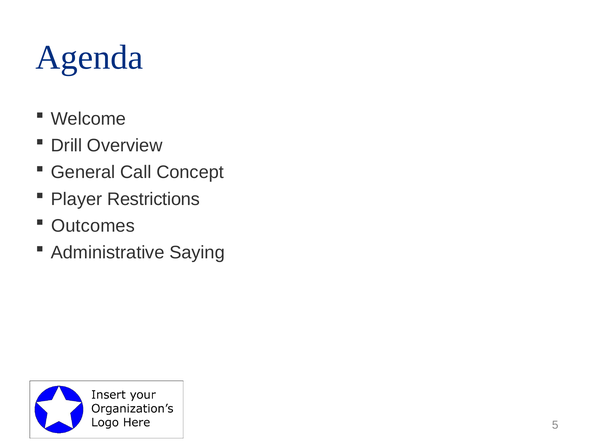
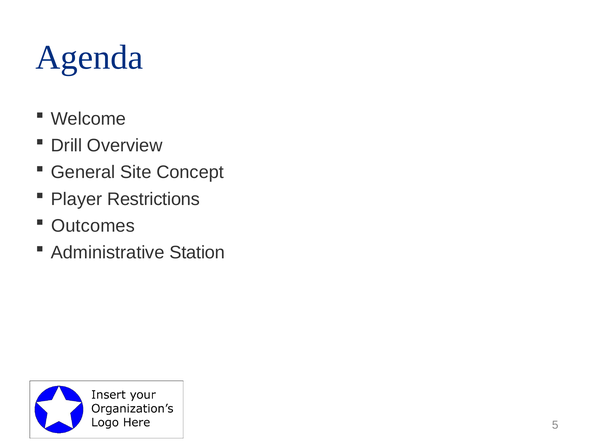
Call: Call -> Site
Saying: Saying -> Station
